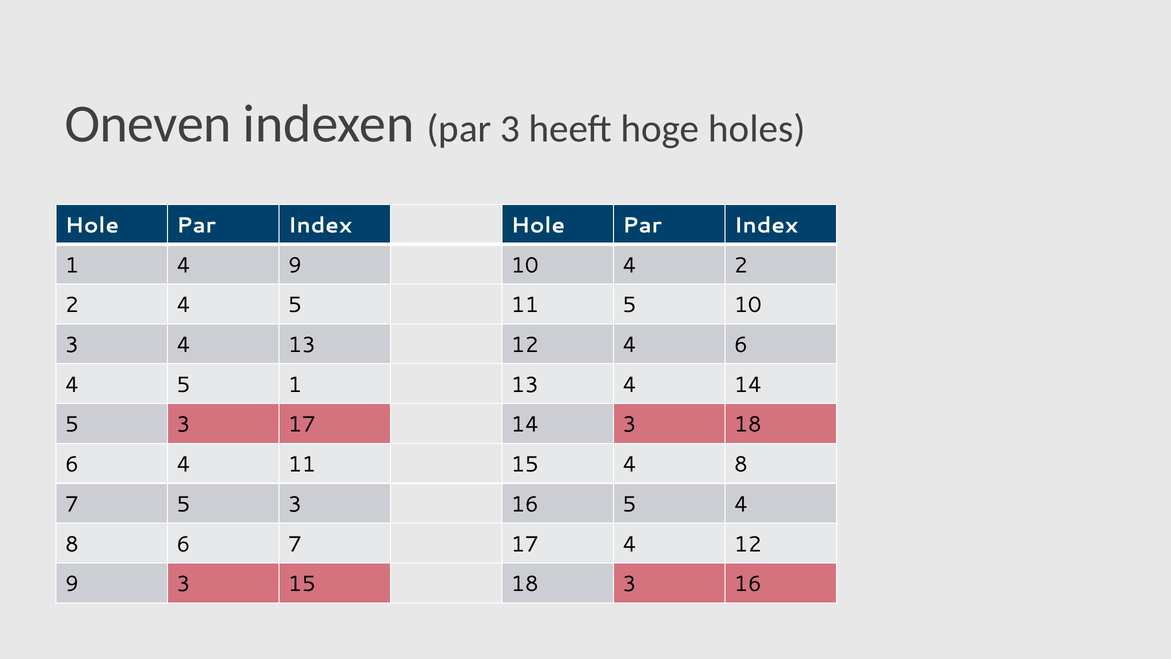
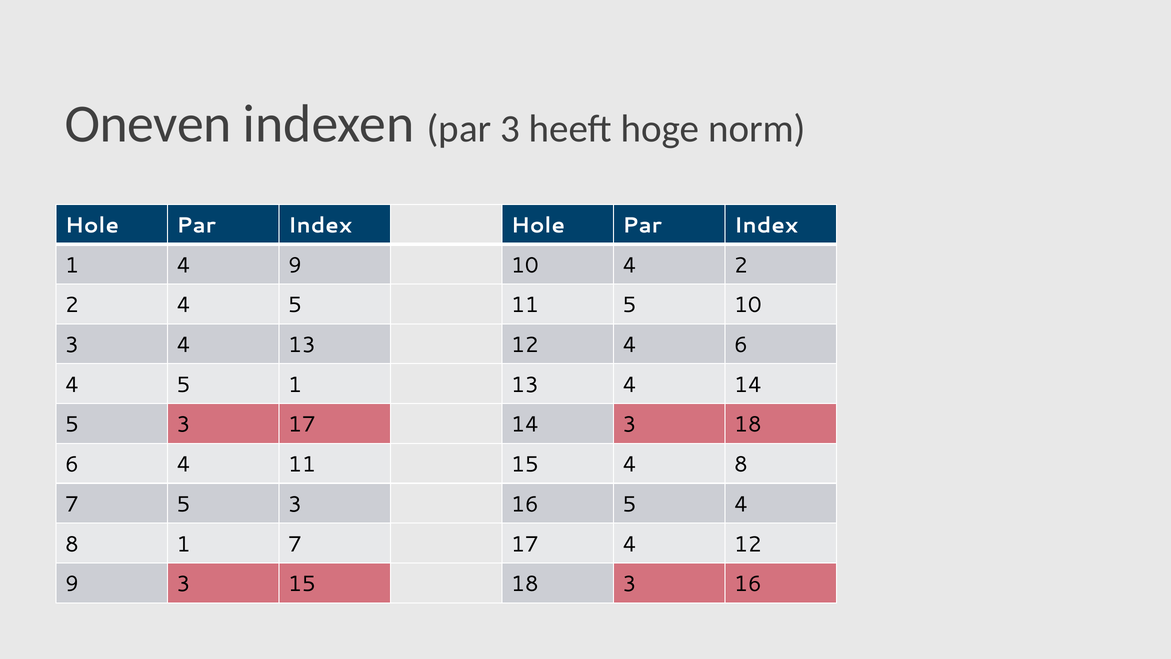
holes: holes -> norm
8 6: 6 -> 1
